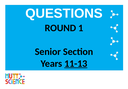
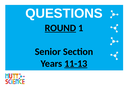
ROUND underline: none -> present
